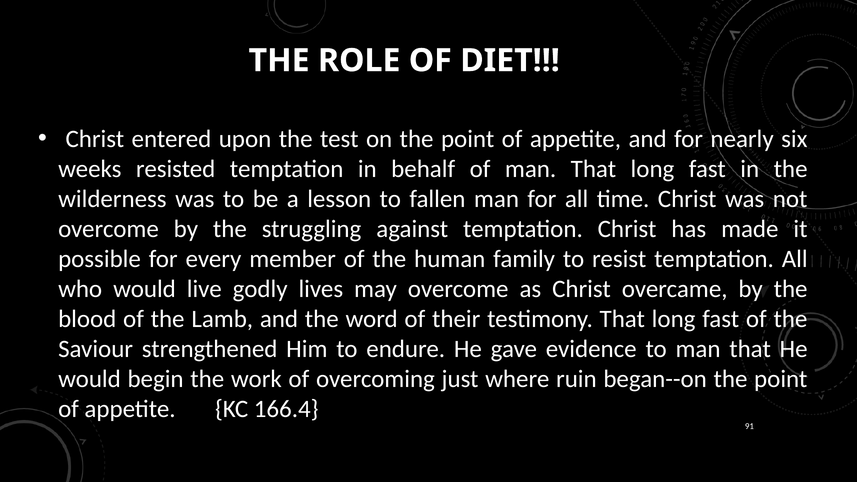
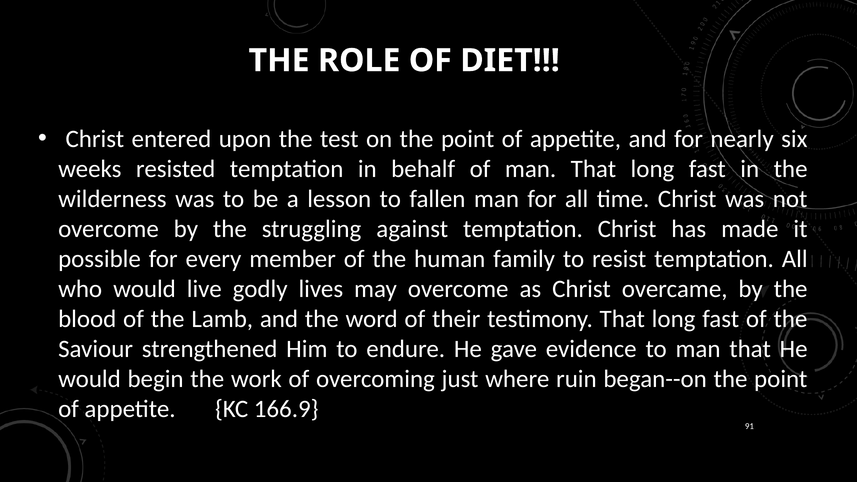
166.4: 166.4 -> 166.9
